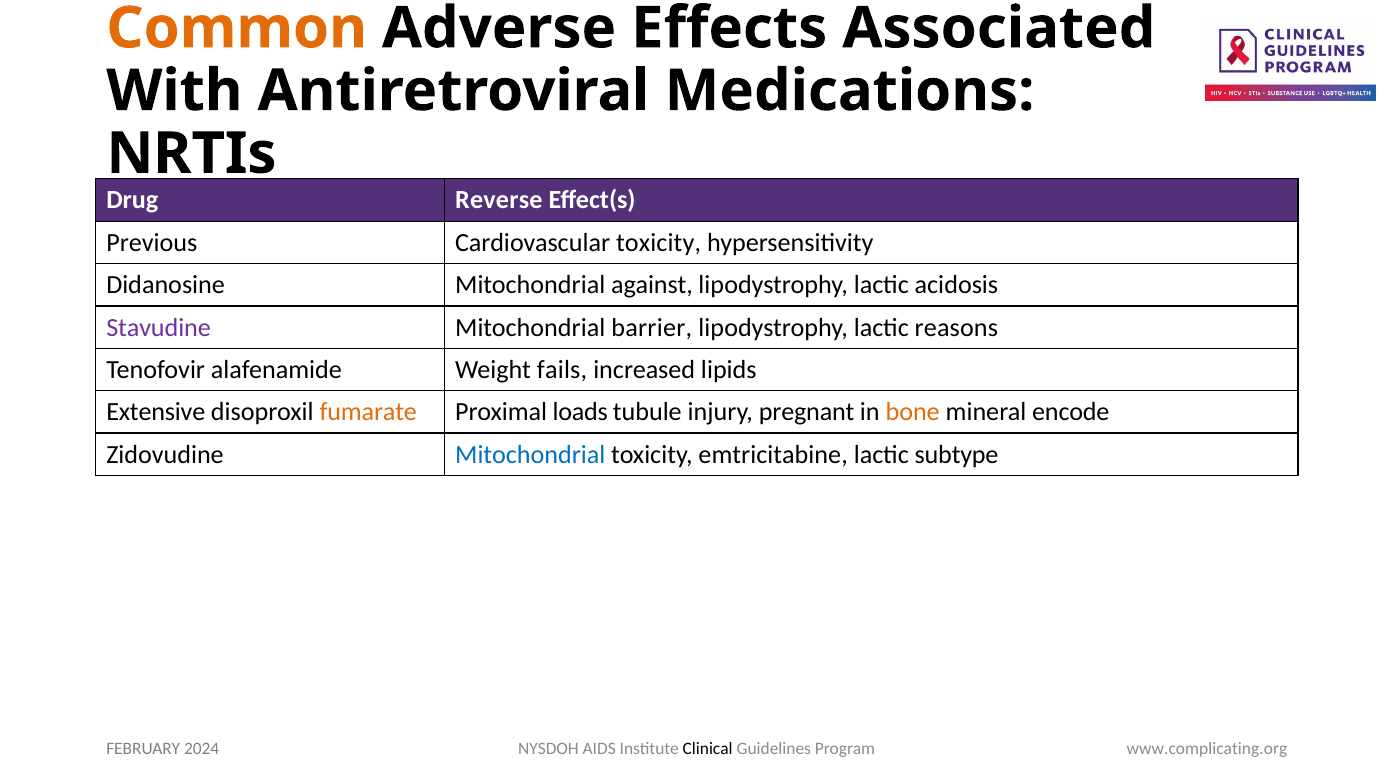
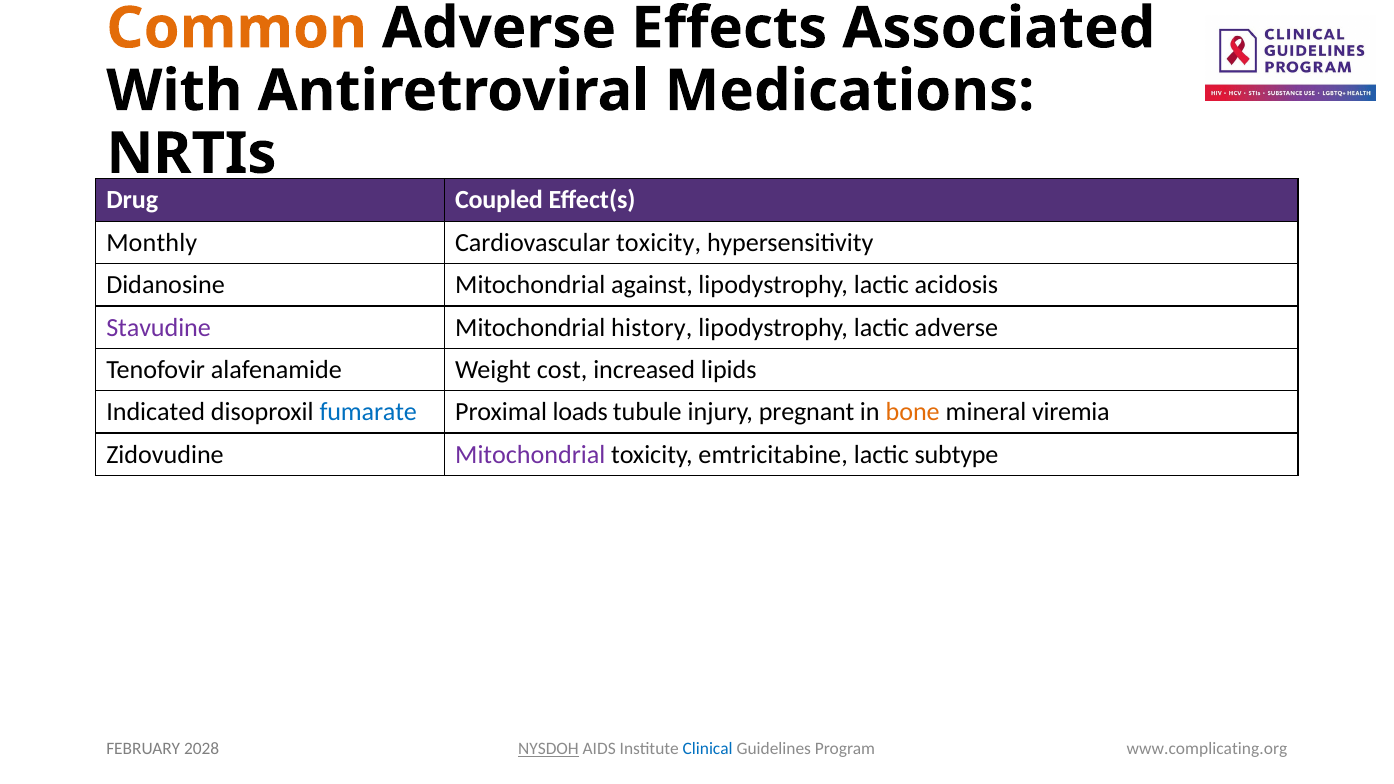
Reverse: Reverse -> Coupled
Previous: Previous -> Monthly
barrier: barrier -> history
lactic reasons: reasons -> adverse
fails: fails -> cost
Extensive: Extensive -> Indicated
fumarate colour: orange -> blue
encode: encode -> viremia
Mitochondrial at (530, 455) colour: blue -> purple
NYSDOH underline: none -> present
Clinical colour: black -> blue
2024: 2024 -> 2028
